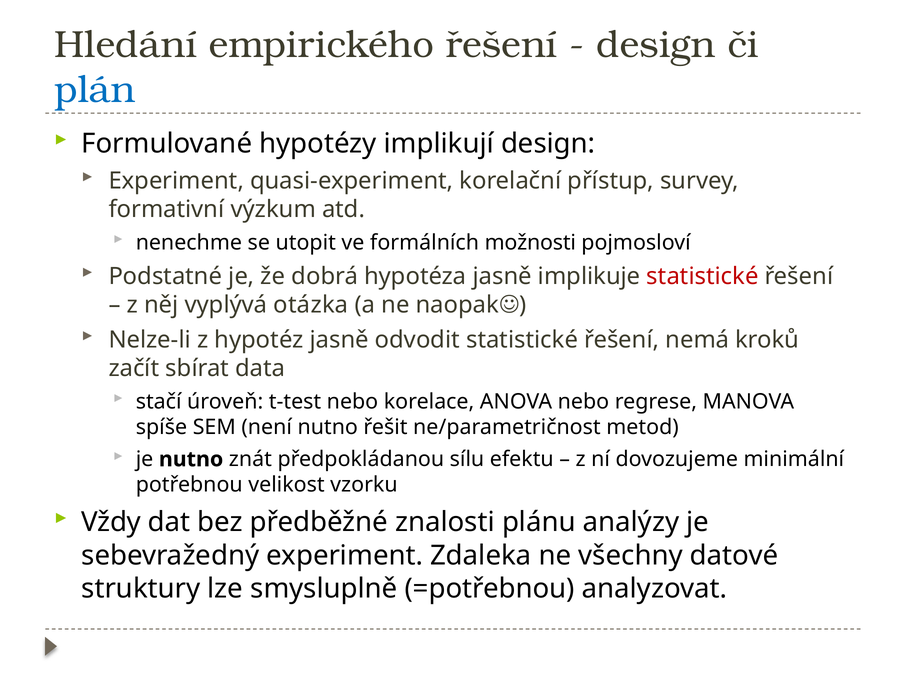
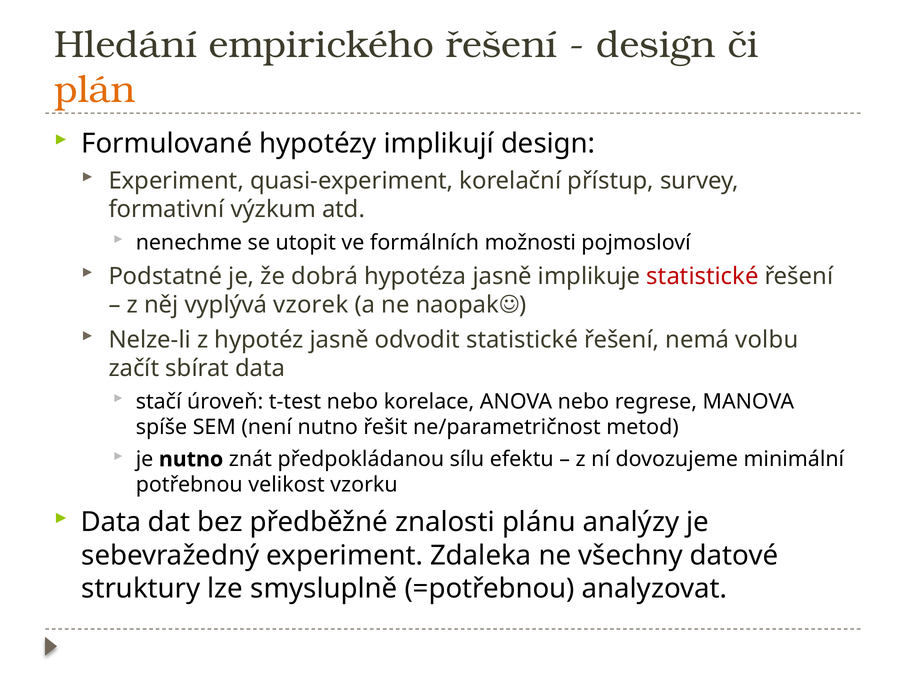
plán colour: blue -> orange
otázka: otázka -> vzorek
kroků: kroků -> volbu
Vždy at (111, 523): Vždy -> Data
